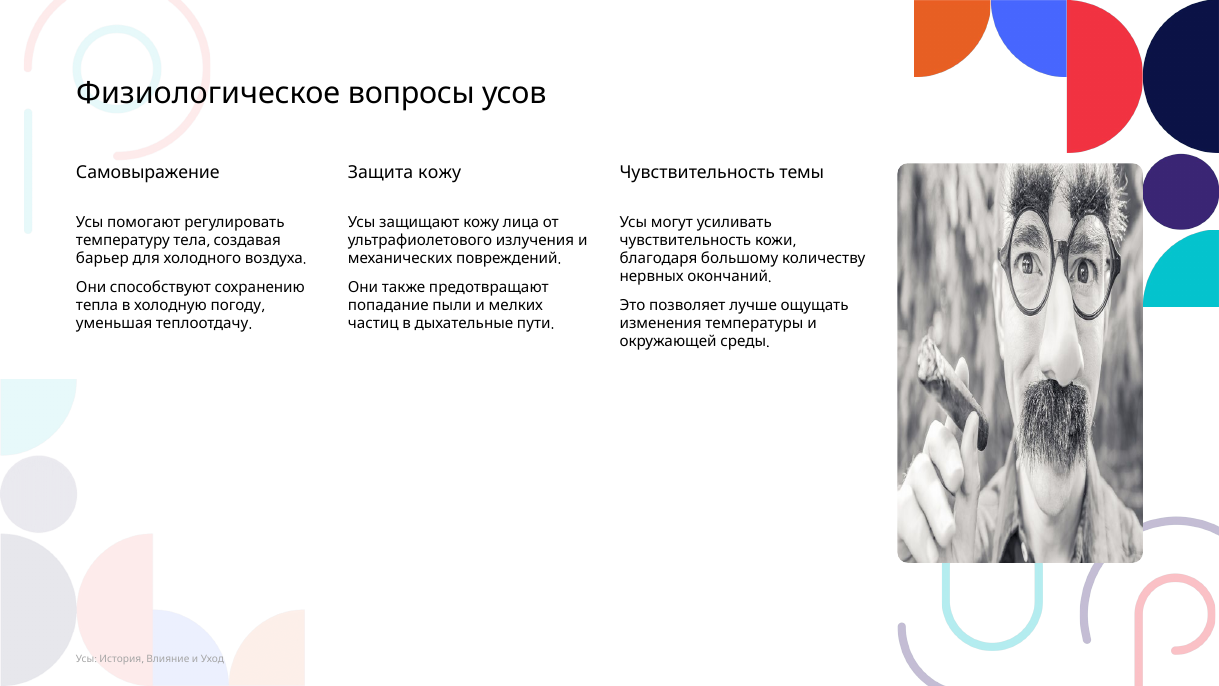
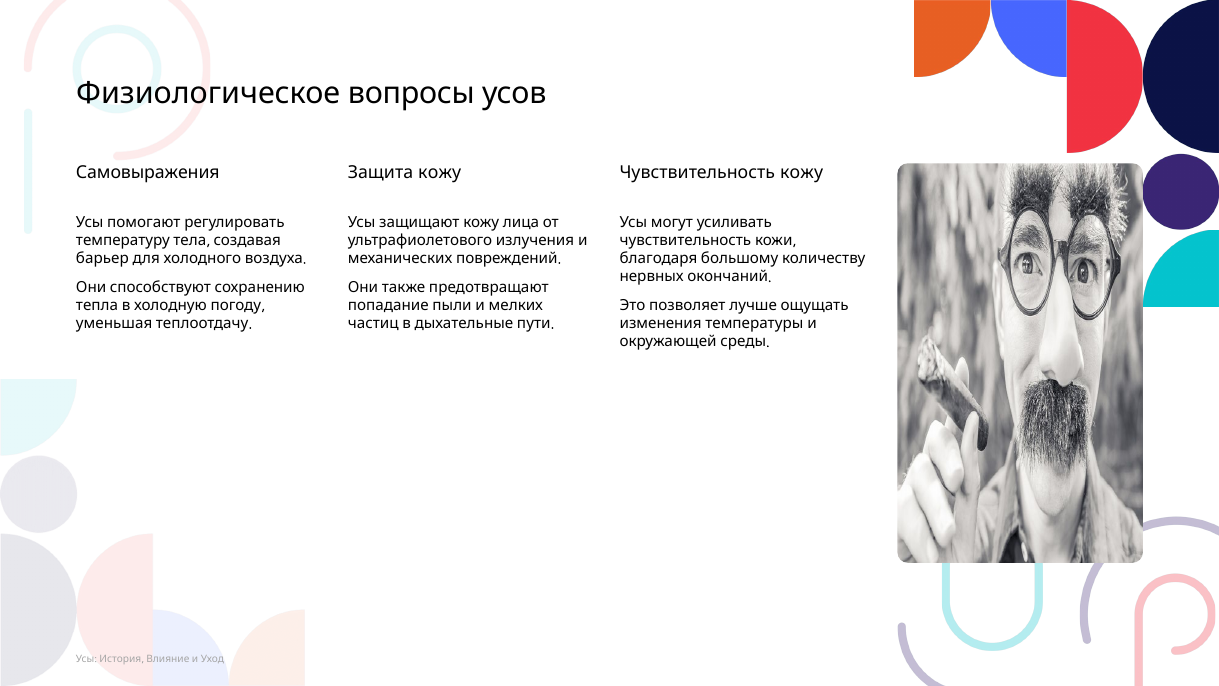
Самовыражение: Самовыражение -> Самовыражения
Чувствительность темы: темы -> кожу
